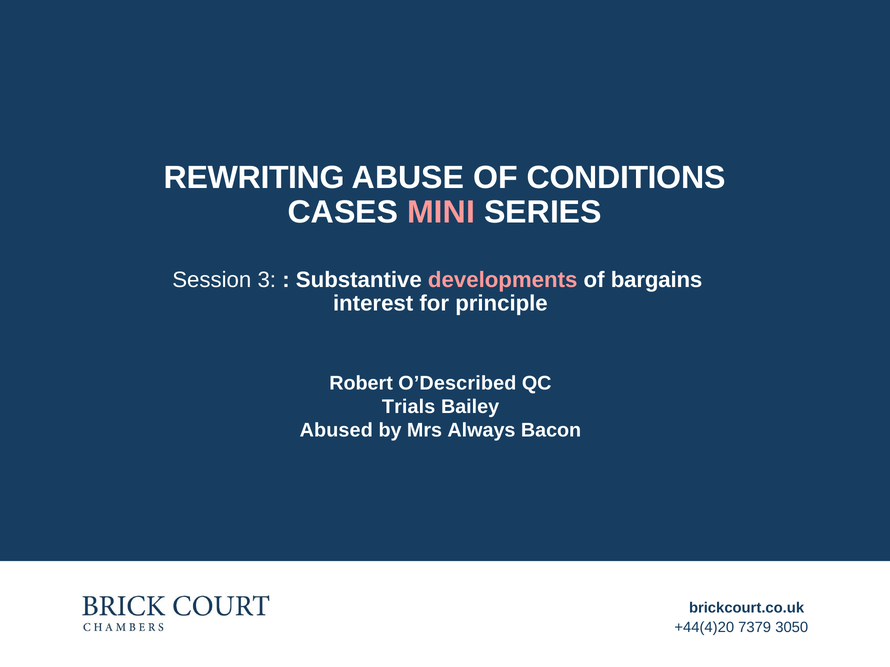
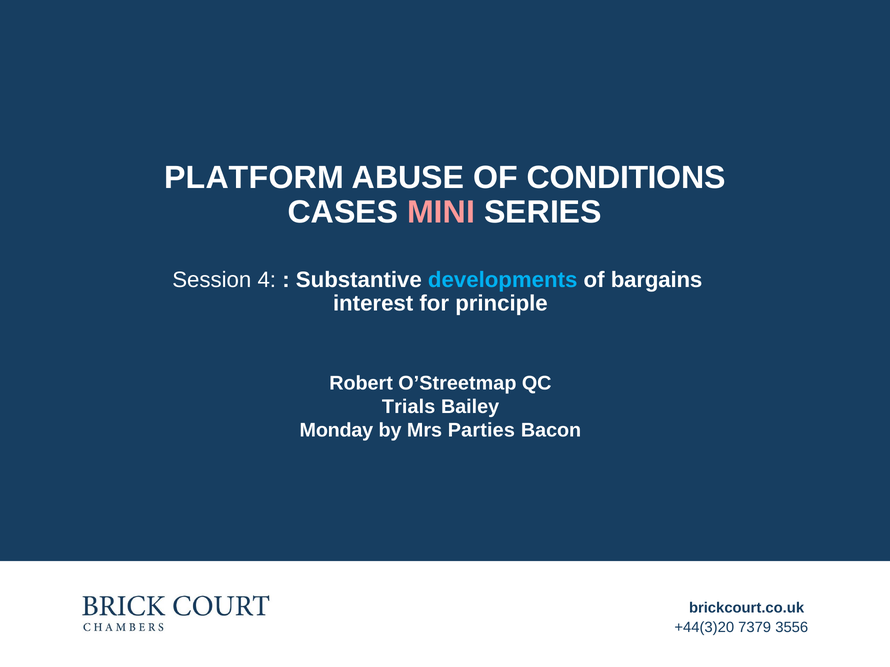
REWRITING: REWRITING -> PLATFORM
3: 3 -> 4
developments colour: pink -> light blue
O’Described: O’Described -> O’Streetmap
Abused: Abused -> Monday
Always: Always -> Parties
+44(4)20: +44(4)20 -> +44(3)20
3050: 3050 -> 3556
